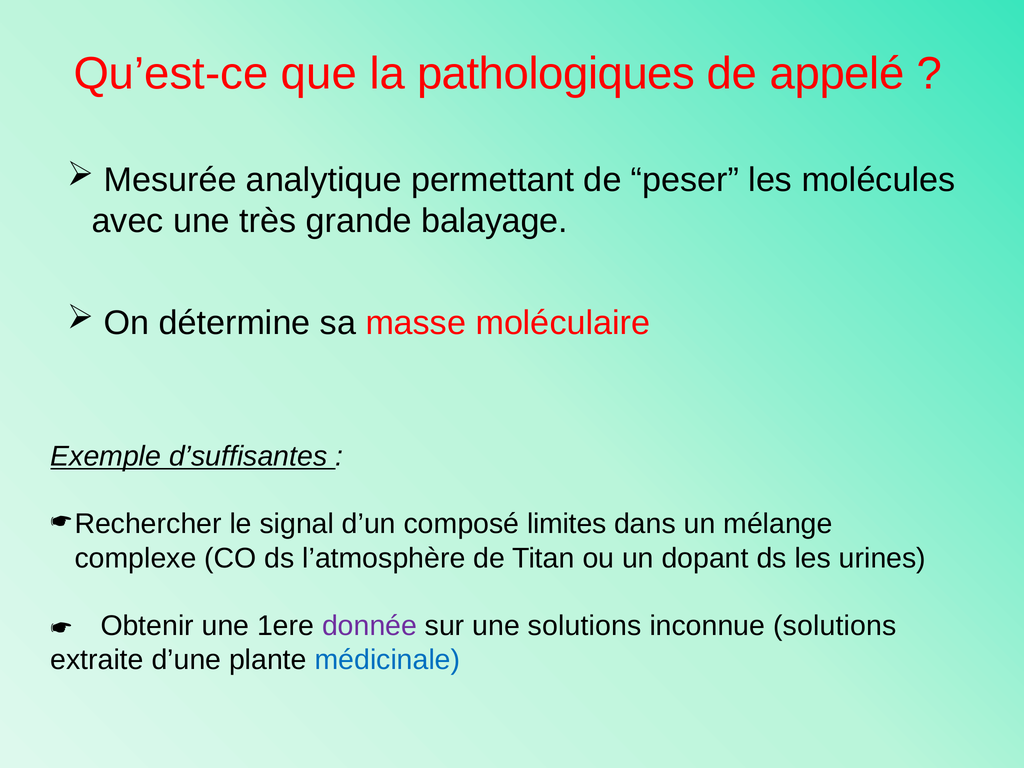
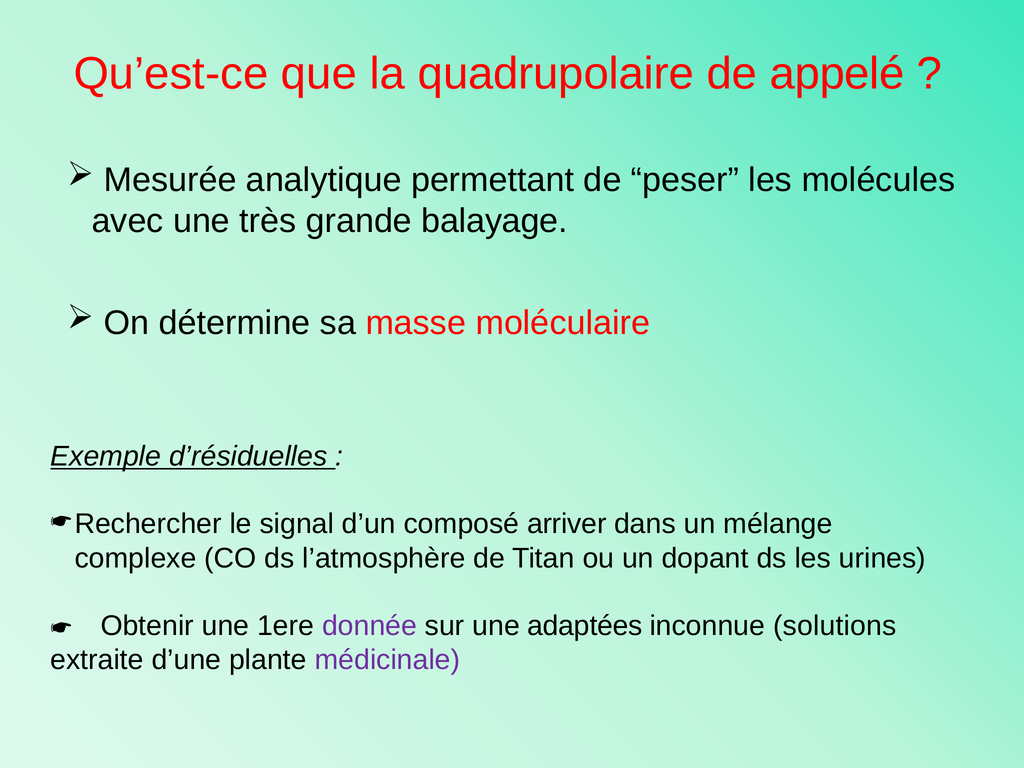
pathologiques: pathologiques -> quadrupolaire
d’suffisantes: d’suffisantes -> d’résiduelles
limites: limites -> arriver
une solutions: solutions -> adaptées
médicinale colour: blue -> purple
